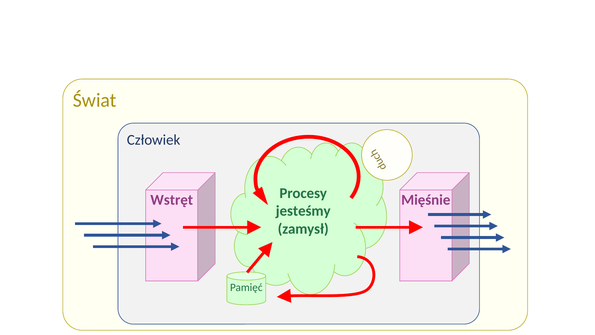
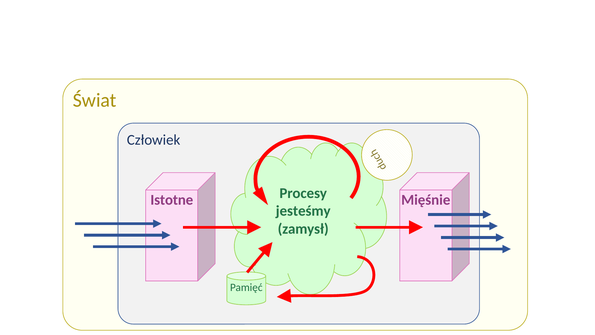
Wstręt: Wstręt -> Istotne
